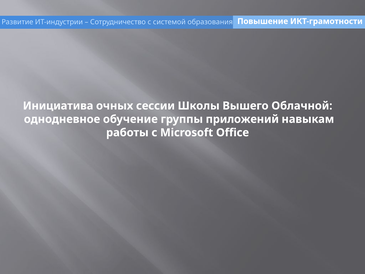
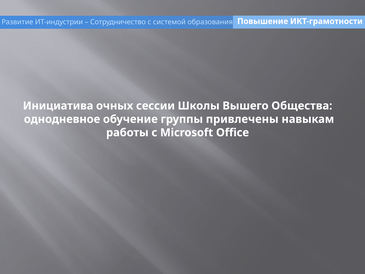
Облачной: Облачной -> Общества
приложений: приложений -> привлечены
